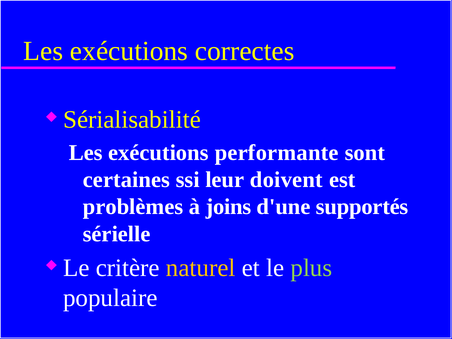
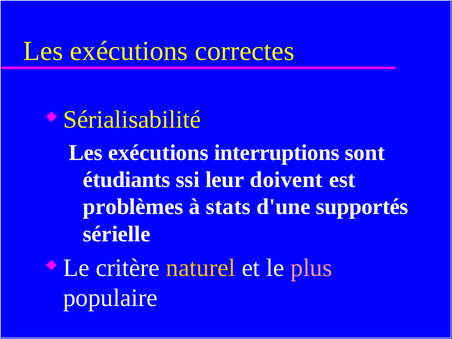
performante: performante -> interruptions
certaines: certaines -> étudiants
joins: joins -> stats
plus colour: light green -> pink
